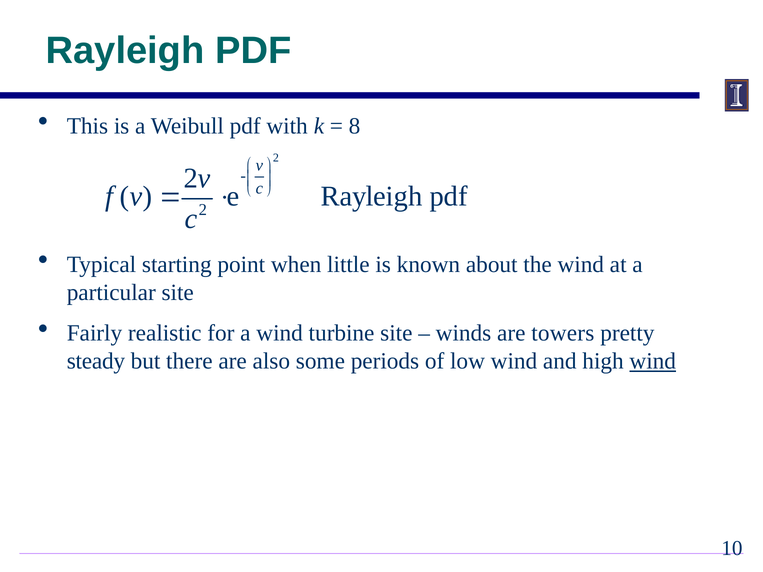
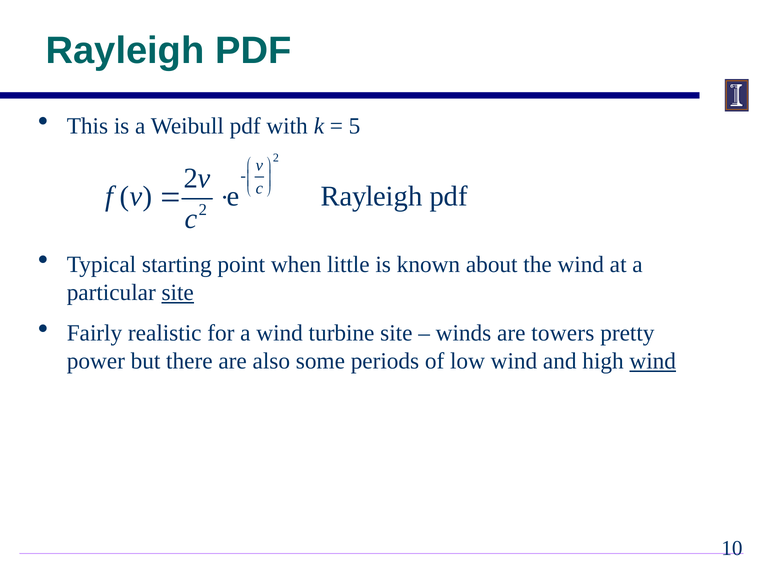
8: 8 -> 5
site at (178, 293) underline: none -> present
steady: steady -> power
